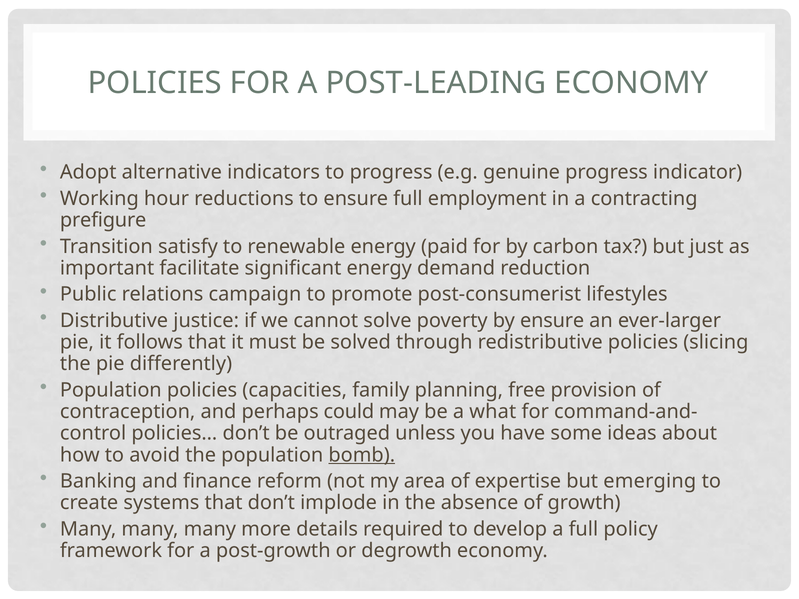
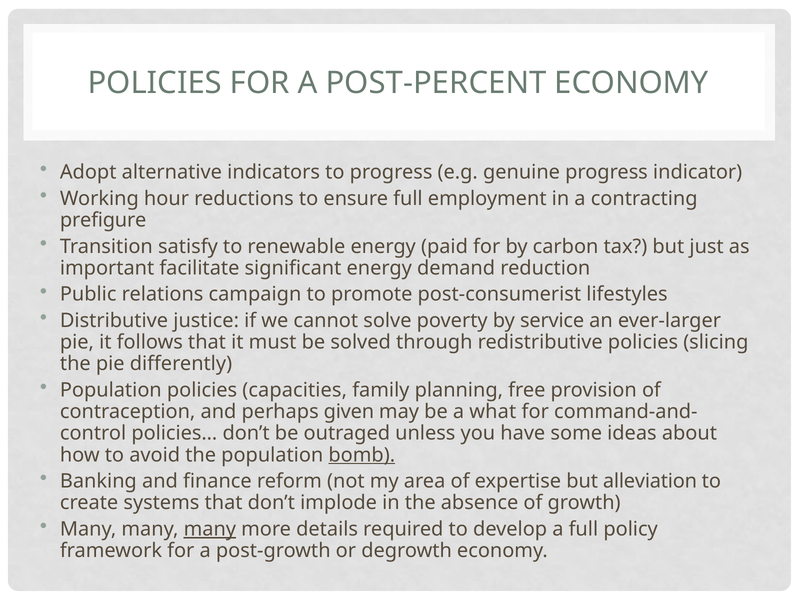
POST-LEADING: POST-LEADING -> POST-PERCENT
by ensure: ensure -> service
could: could -> given
emerging: emerging -> alleviation
many at (210, 529) underline: none -> present
